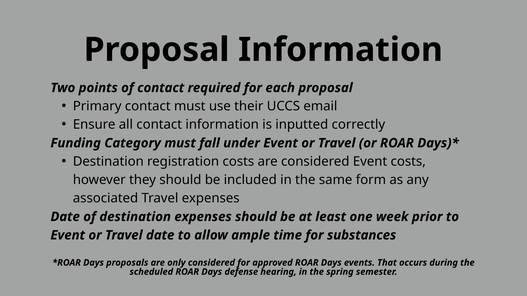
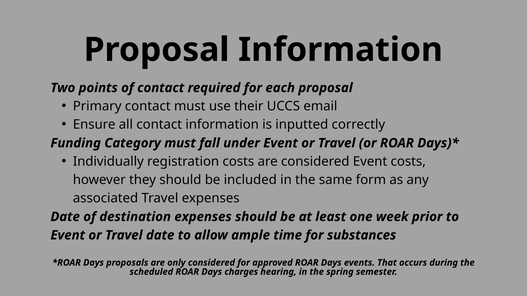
Destination at (108, 162): Destination -> Individually
defense: defense -> charges
